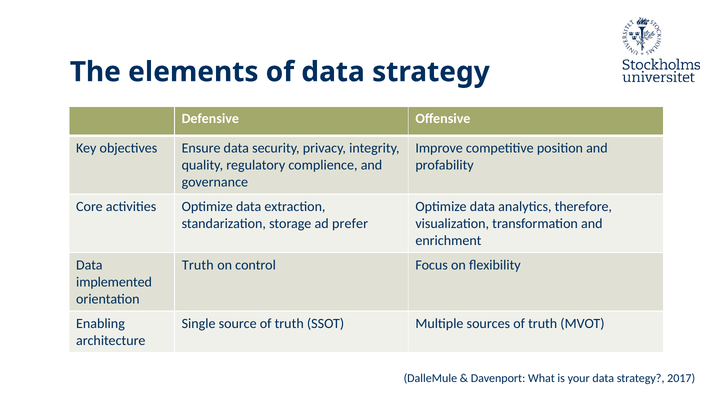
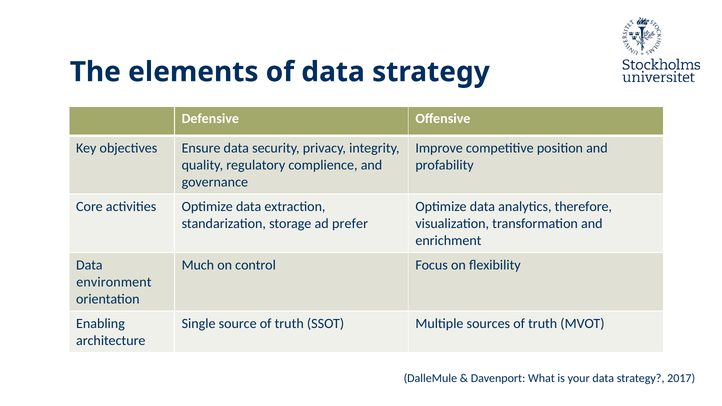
Truth at (198, 265): Truth -> Much
implemented: implemented -> environment
